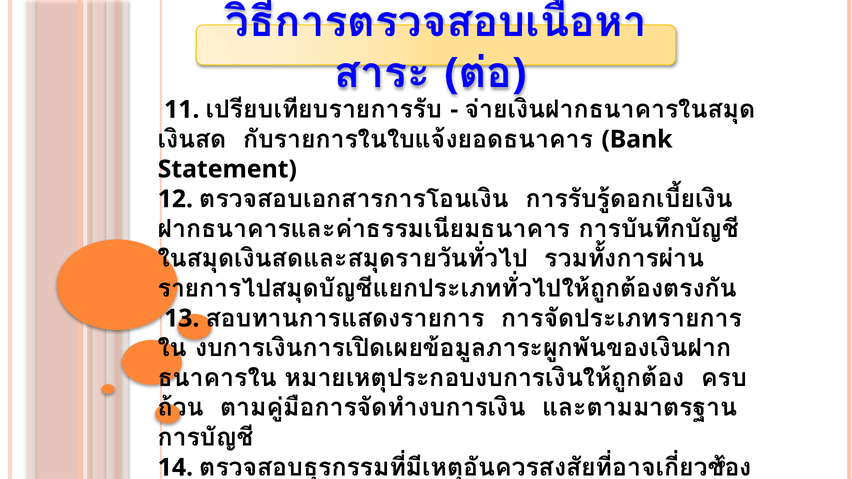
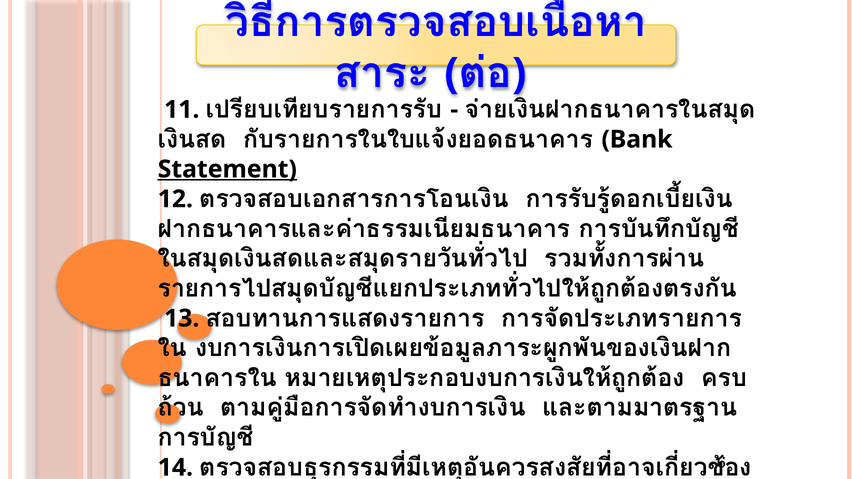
Statement underline: none -> present
